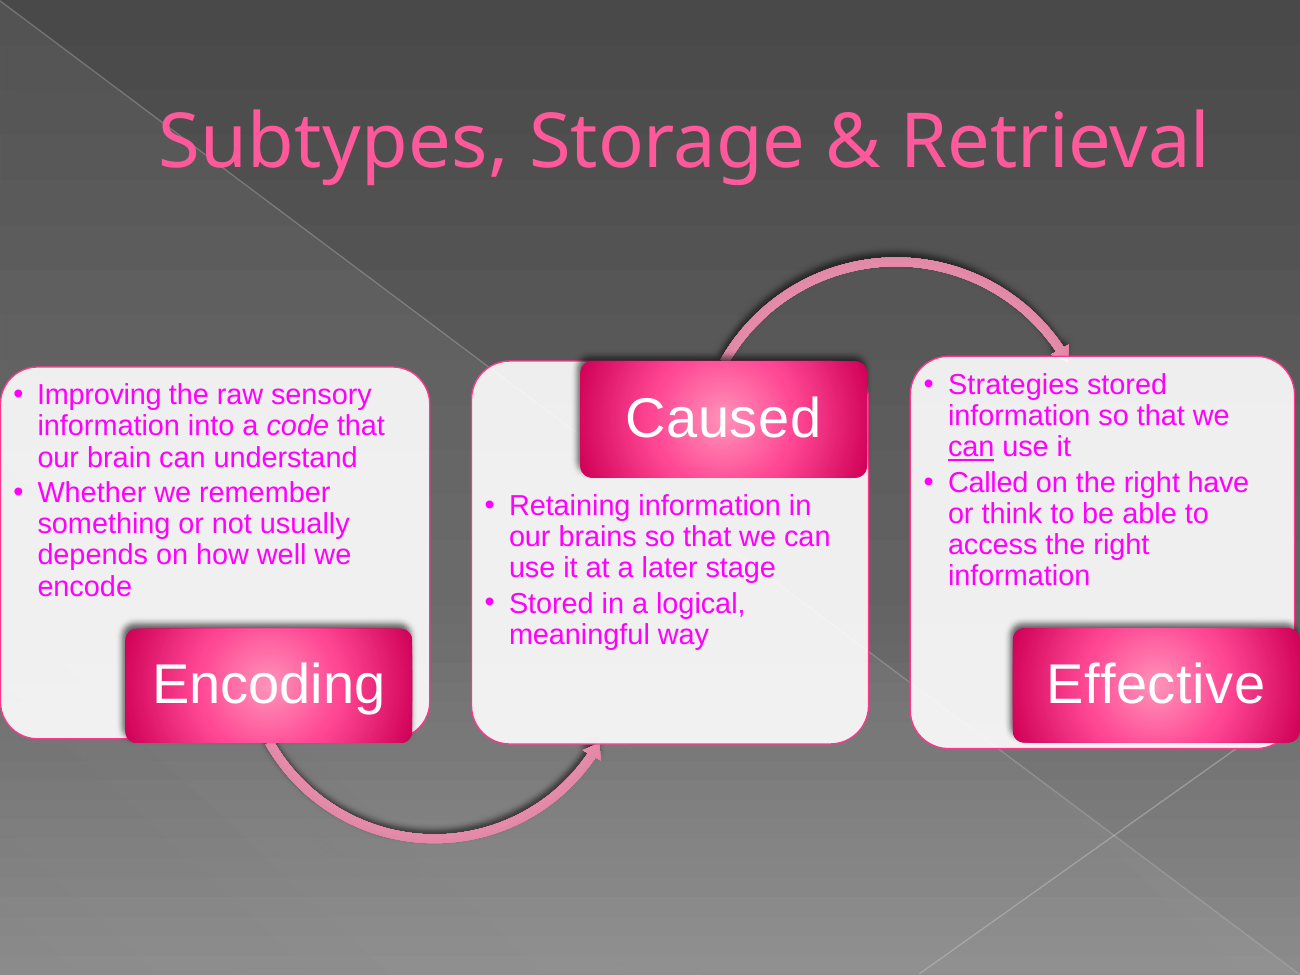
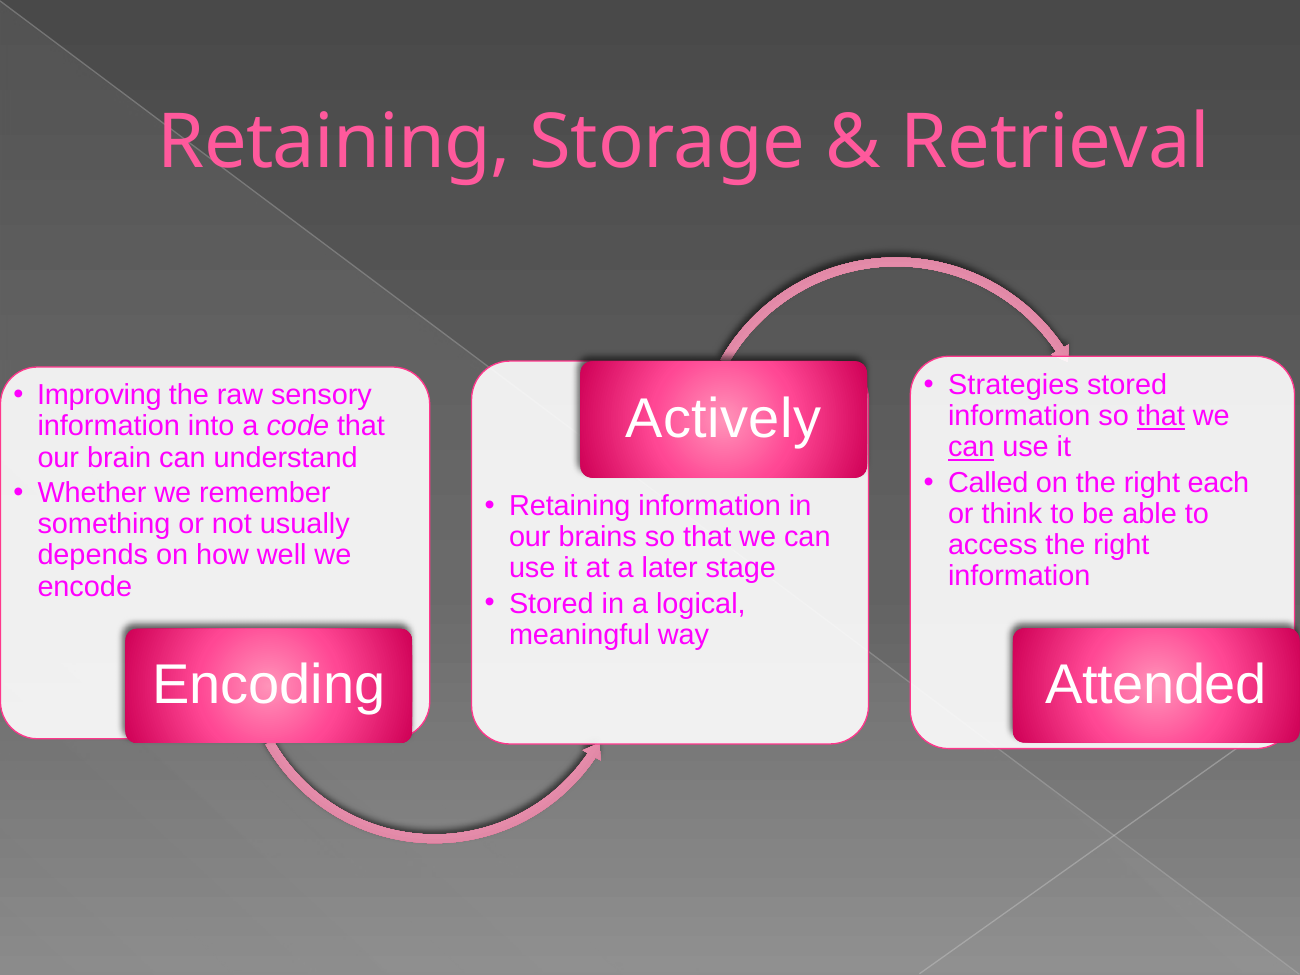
Subtypes at (334, 143): Subtypes -> Retaining
Caused: Caused -> Actively
that at (1161, 416) underline: none -> present
have: have -> each
Effective: Effective -> Attended
